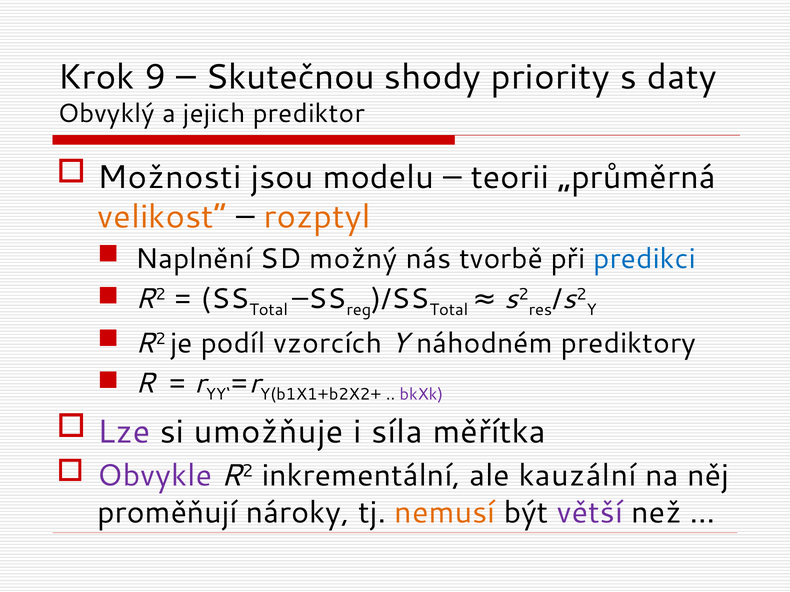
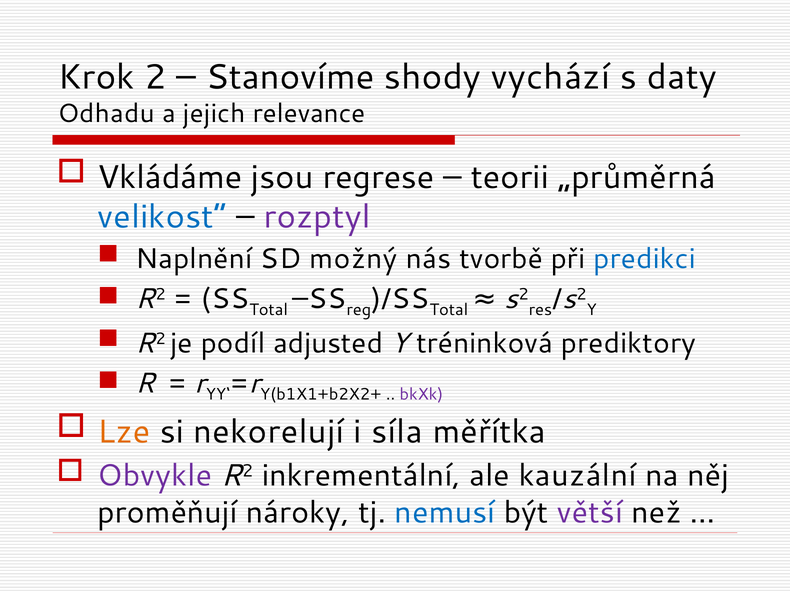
9: 9 -> 2
Skutečnou: Skutečnou -> Stanovíme
priority: priority -> vychází
Obvyklý: Obvyklý -> Odhadu
prediktor: prediktor -> relevance
Možnosti: Možnosti -> Vkládáme
modelu: modelu -> regrese
velikost“ colour: orange -> blue
rozptyl colour: orange -> purple
vzorcích: vzorcích -> adjusted
náhodném: náhodném -> tréninková
Lze colour: purple -> orange
umožňuje: umožňuje -> nekorelují
nemusí colour: orange -> blue
